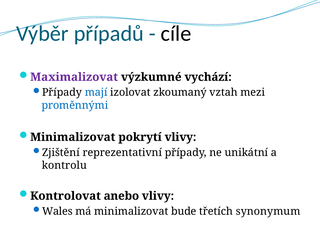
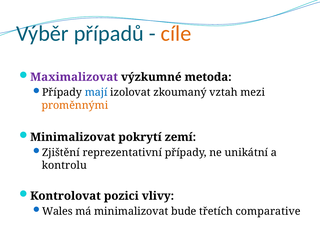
cíle colour: black -> orange
vychází: vychází -> metoda
proměnnými colour: blue -> orange
pokrytí vlivy: vlivy -> zemí
anebo: anebo -> pozici
synonymum: synonymum -> comparative
